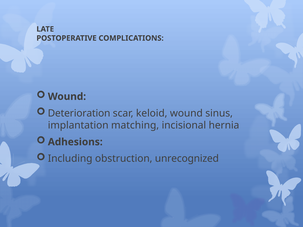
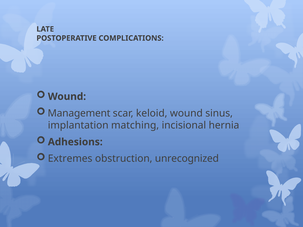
Deterioration: Deterioration -> Management
Including: Including -> Extremes
